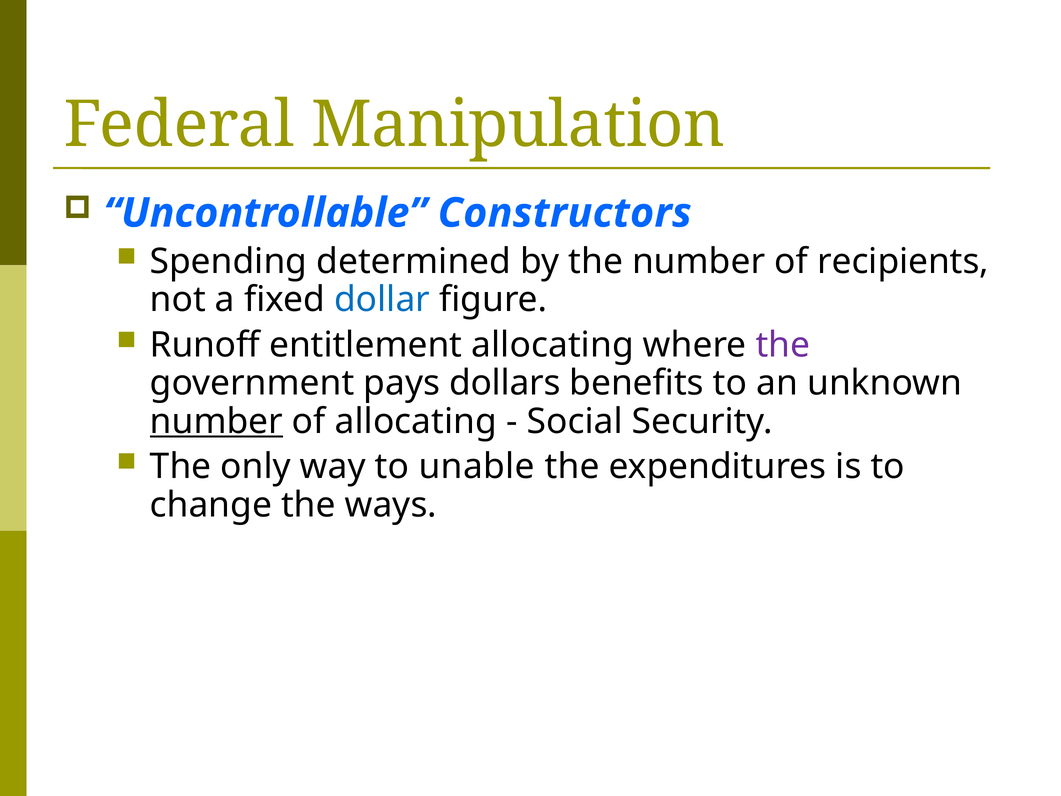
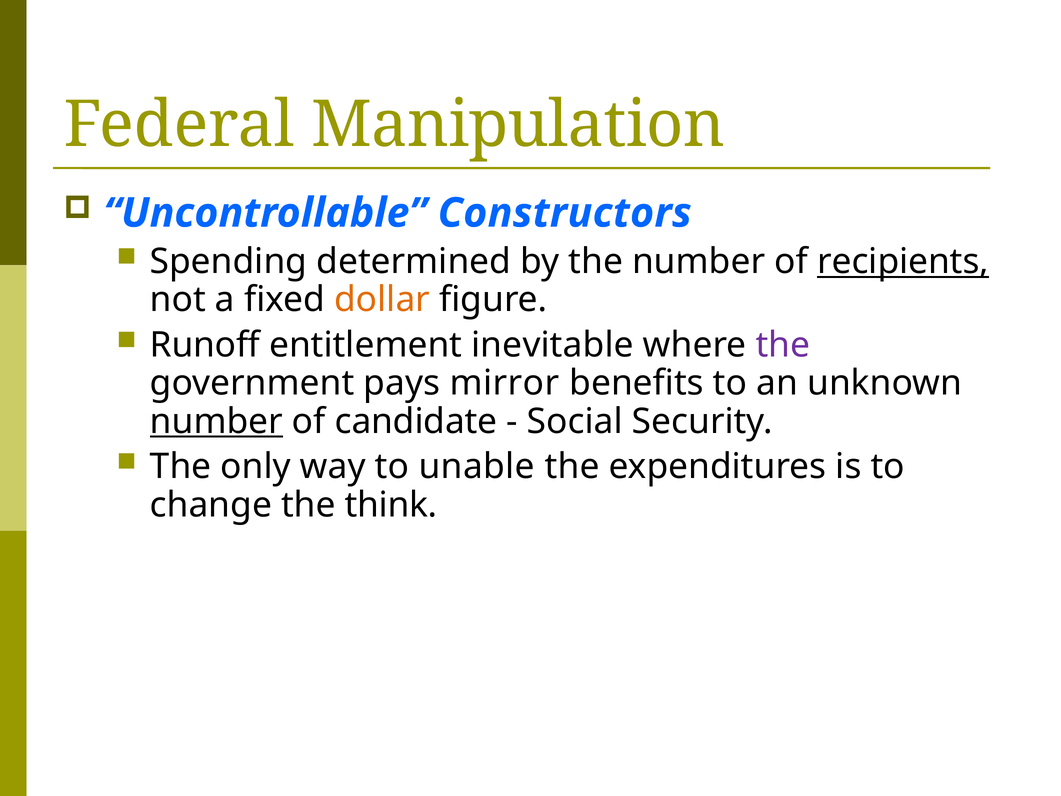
recipients underline: none -> present
dollar colour: blue -> orange
entitlement allocating: allocating -> inevitable
dollars: dollars -> mirror
of allocating: allocating -> candidate
ways: ways -> think
